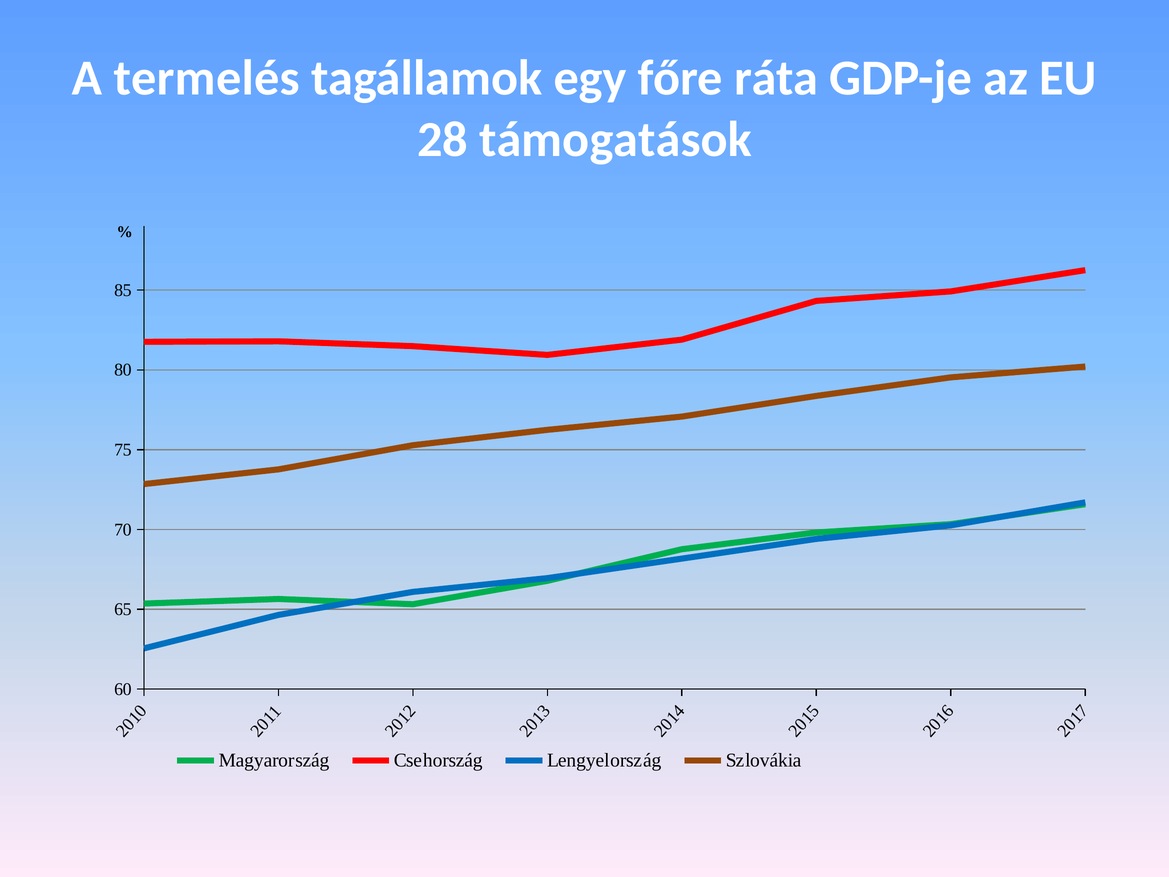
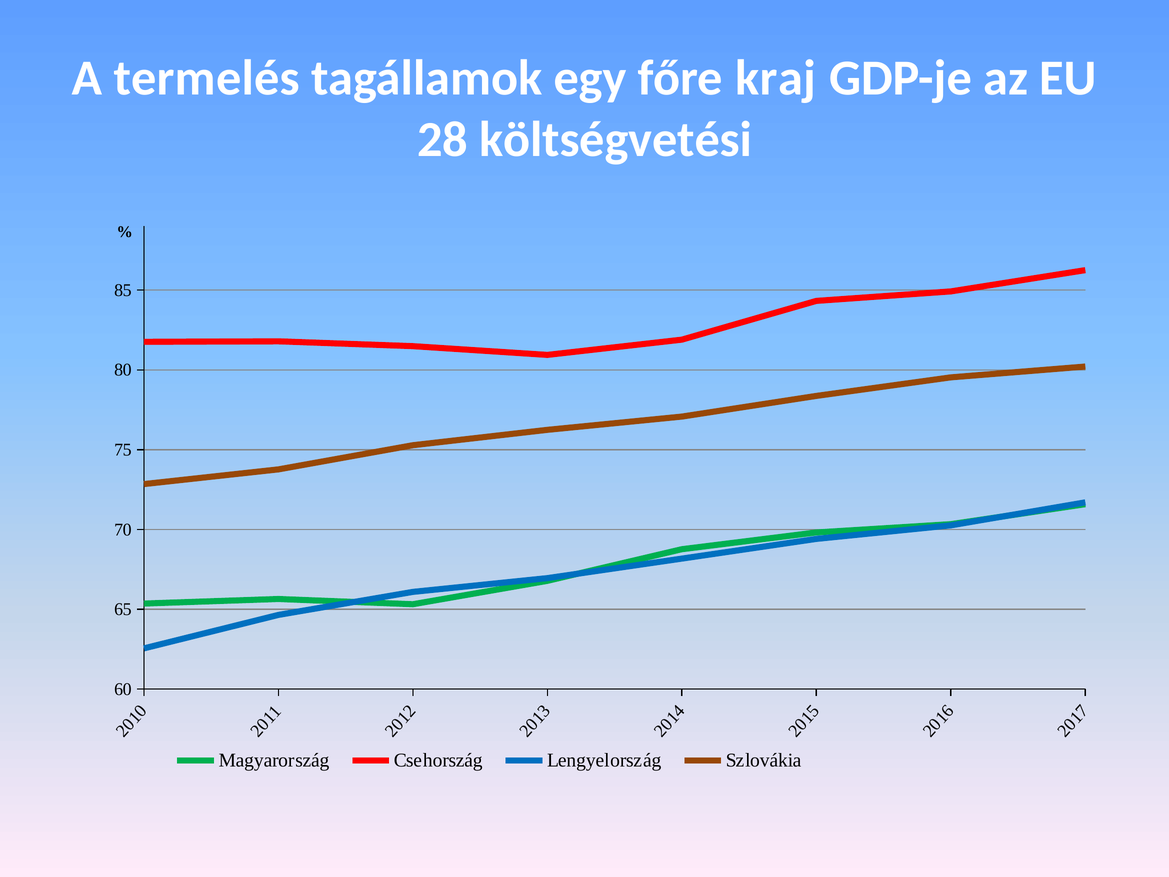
ráta: ráta -> kraj
támogatások: támogatások -> költségvetési
